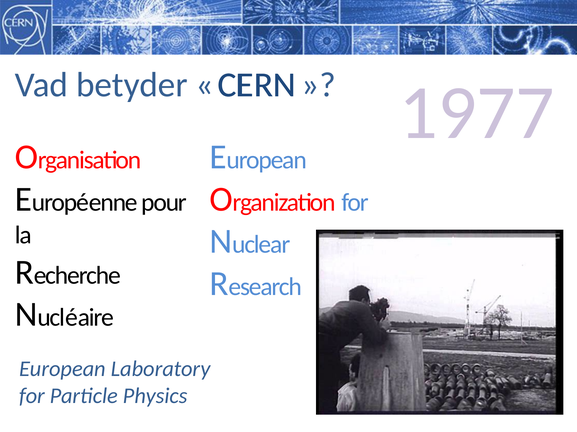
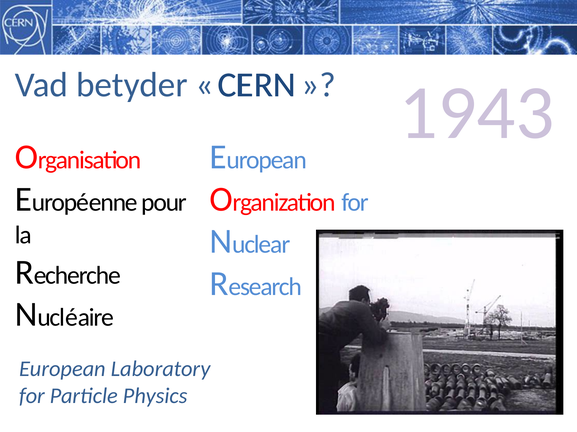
1977: 1977 -> 1943
